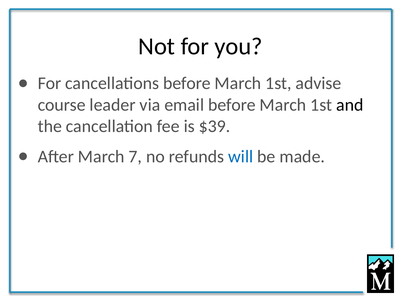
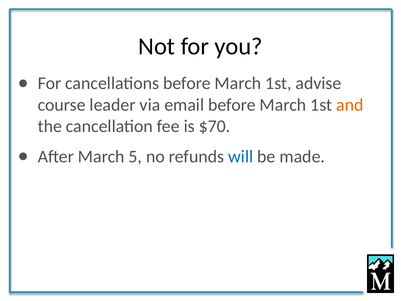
and colour: black -> orange
$39: $39 -> $70
7: 7 -> 5
